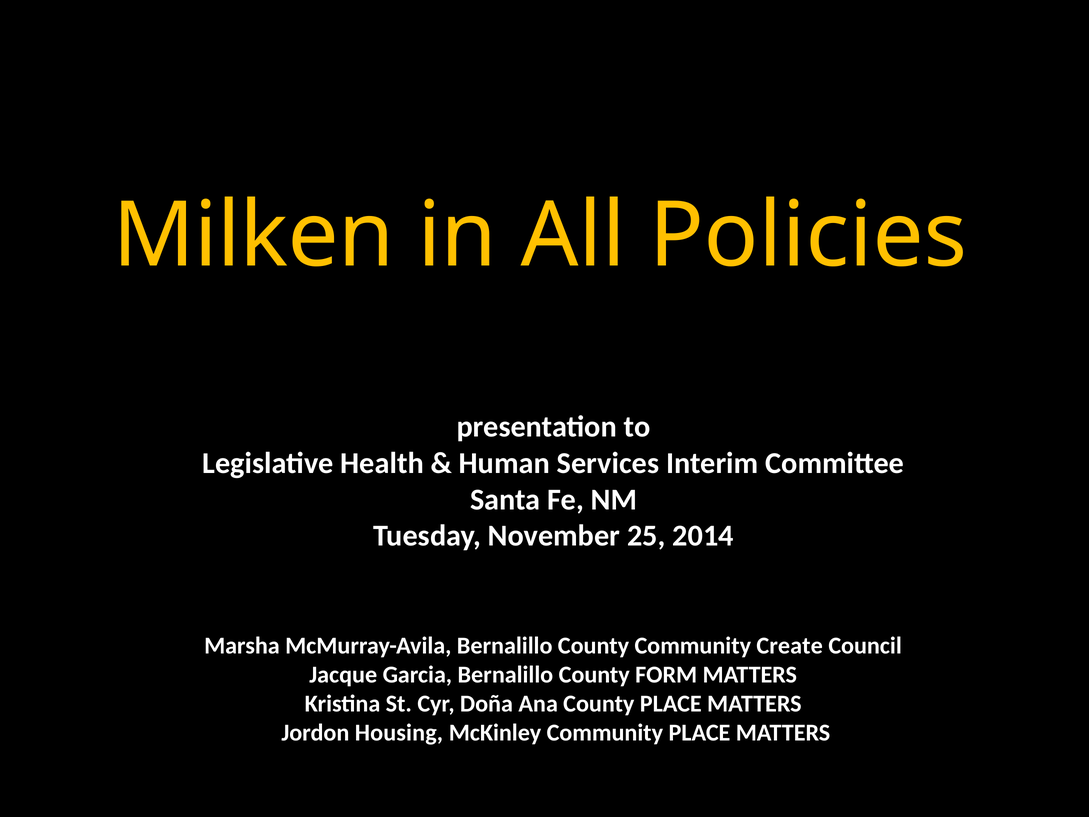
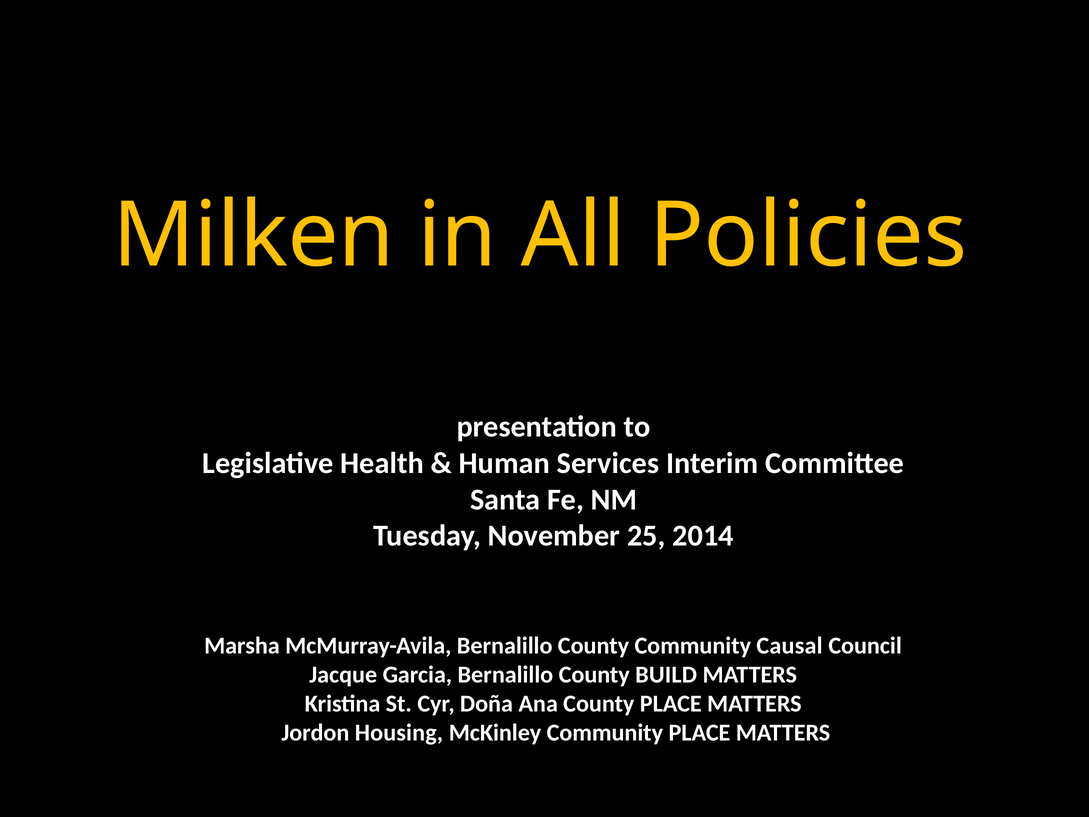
Create: Create -> Causal
FORM: FORM -> BUILD
